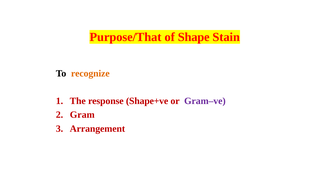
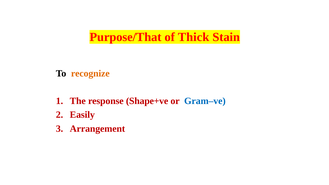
Shape: Shape -> Thick
Gram–ve colour: purple -> blue
Gram: Gram -> Easily
